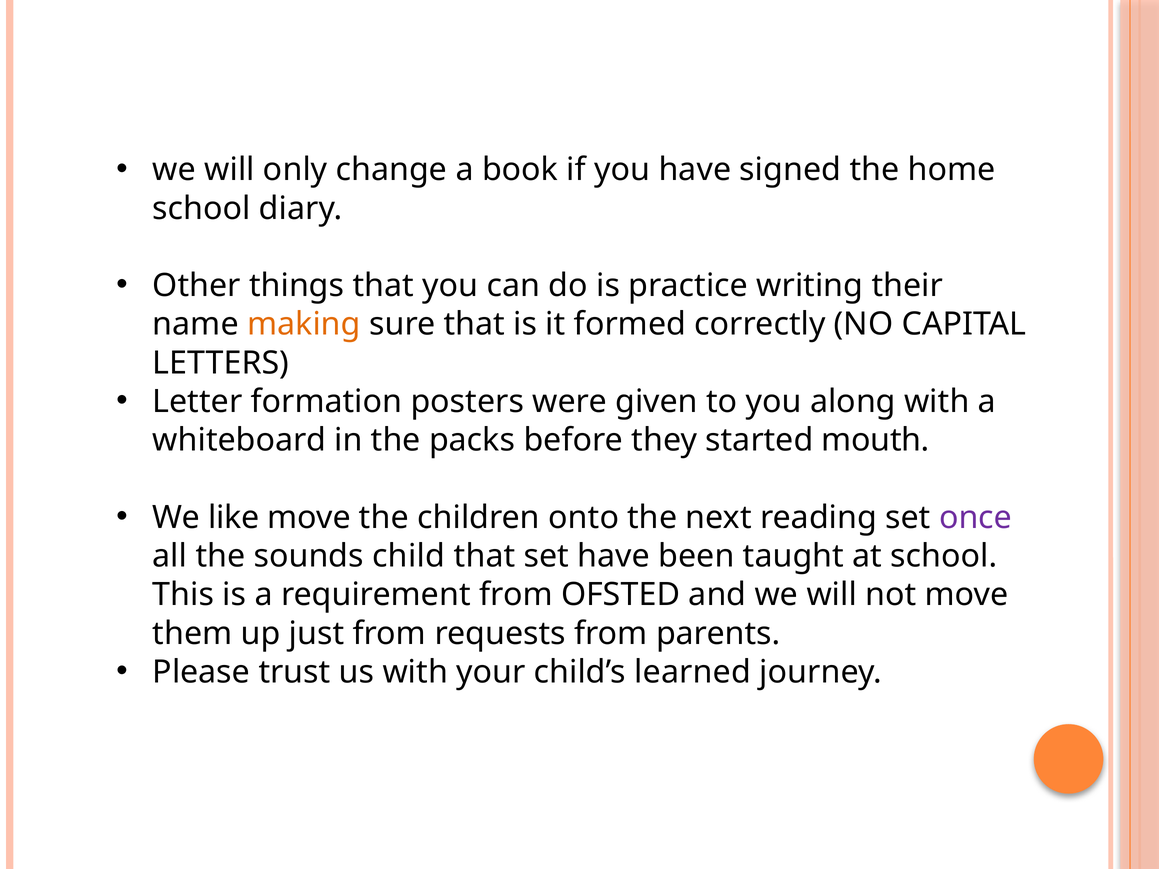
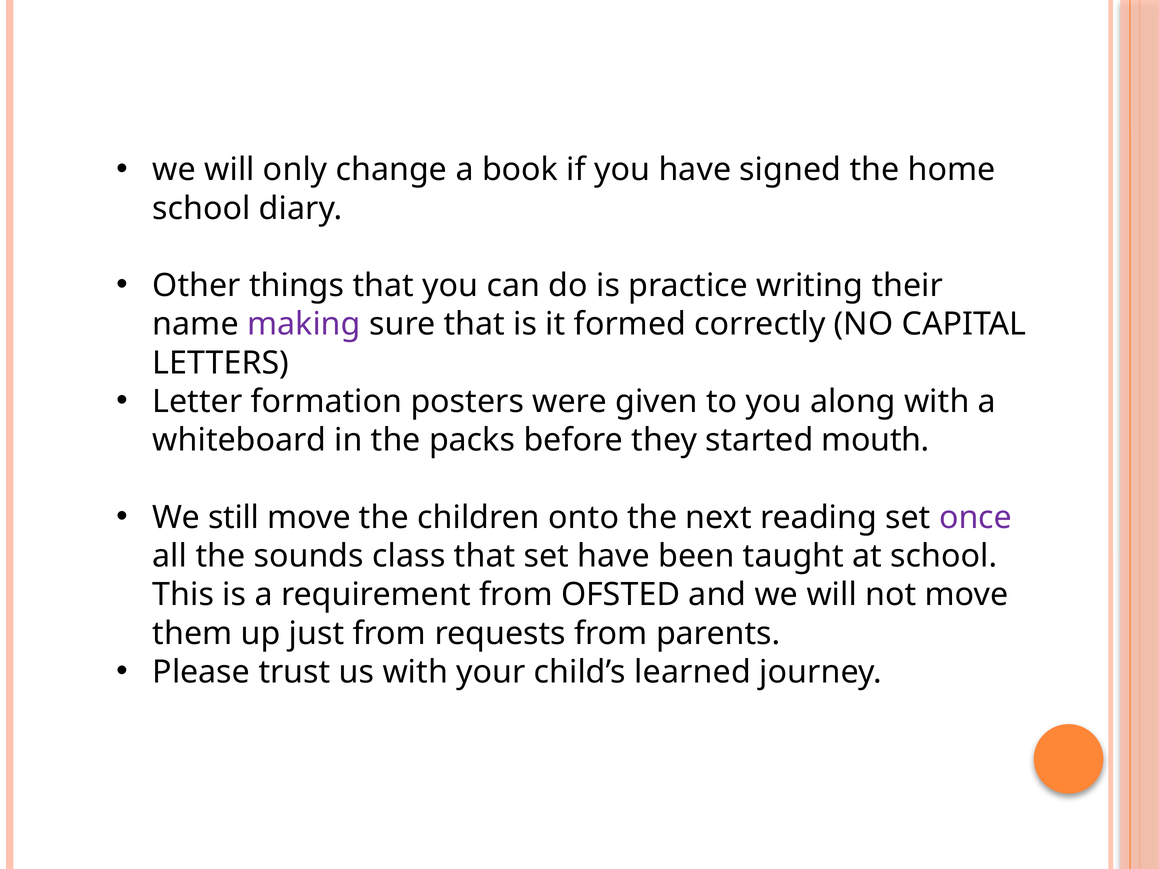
making colour: orange -> purple
like: like -> still
child: child -> class
